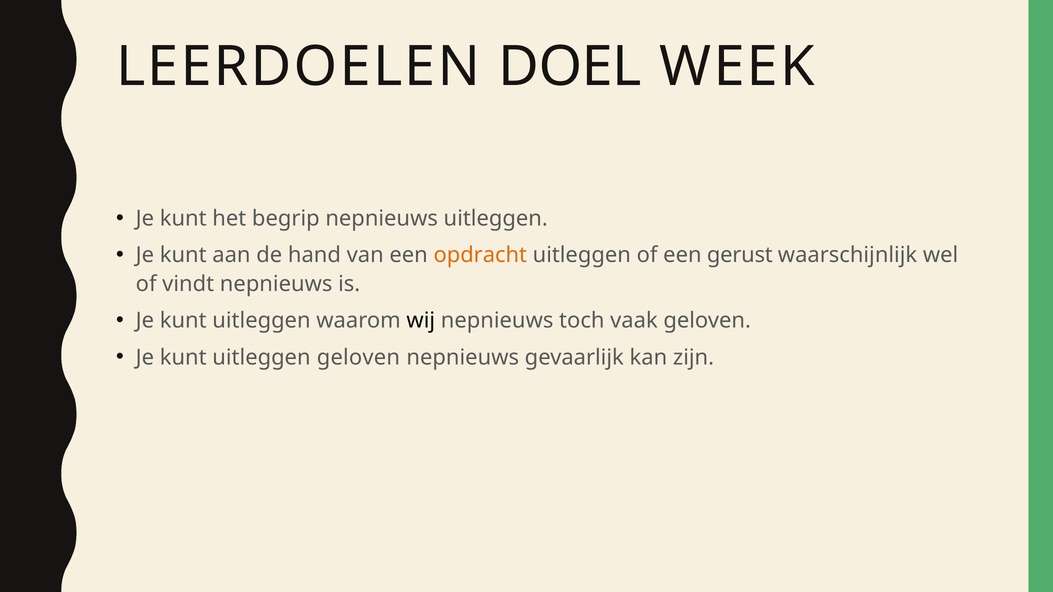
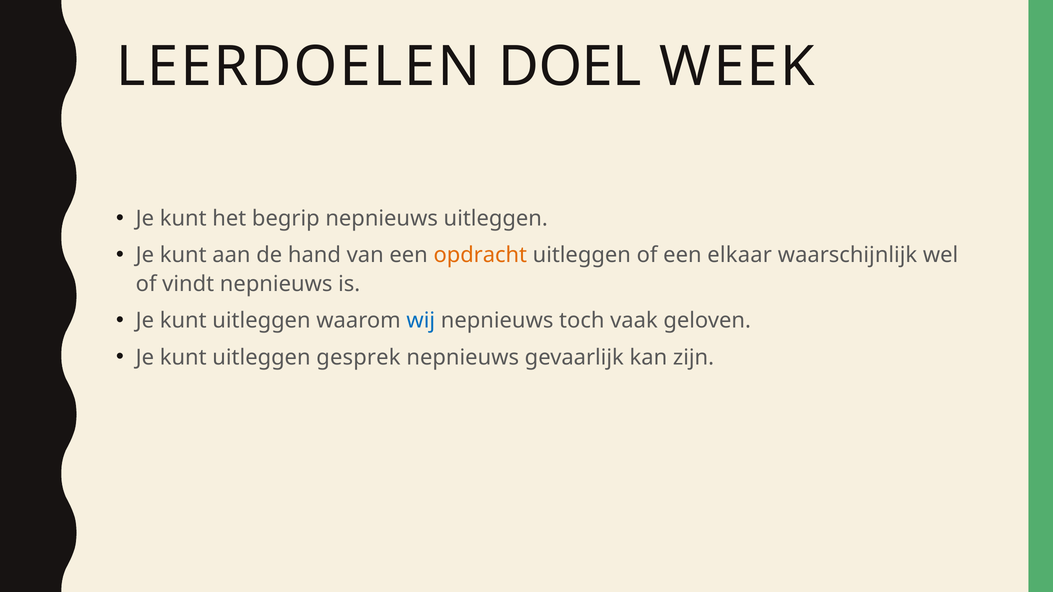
gerust: gerust -> elkaar
wij colour: black -> blue
uitleggen geloven: geloven -> gesprek
